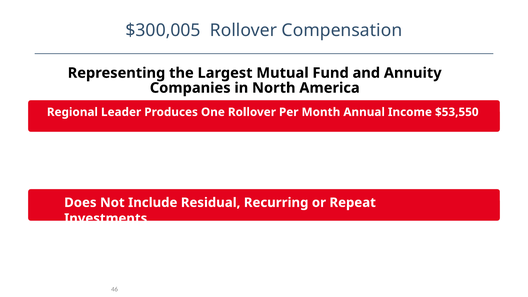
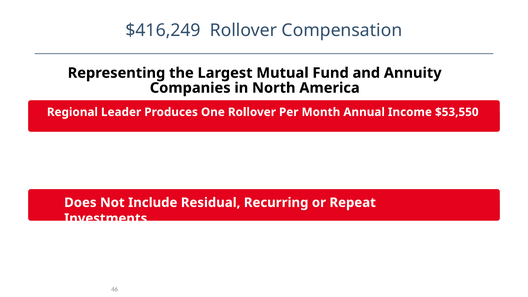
$300,005: $300,005 -> $416,249
